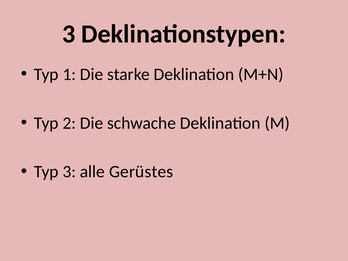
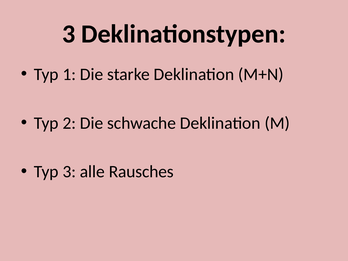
Gerüstes: Gerüstes -> Rausches
